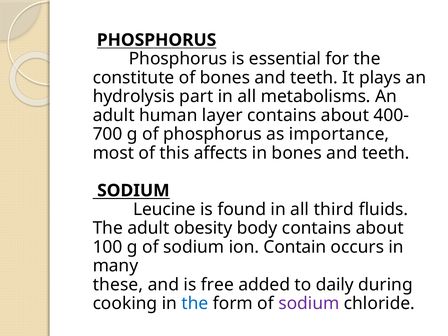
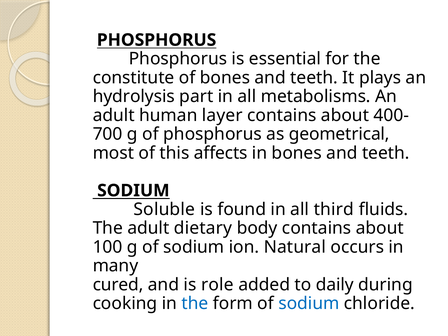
importance: importance -> geometrical
Leucine: Leucine -> Soluble
obesity: obesity -> dietary
Contain: Contain -> Natural
these: these -> cured
free: free -> role
sodium at (309, 303) colour: purple -> blue
